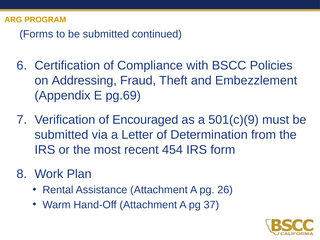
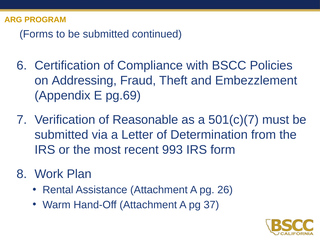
Encouraged: Encouraged -> Reasonable
501(c)(9: 501(c)(9 -> 501(c)(7
454: 454 -> 993
